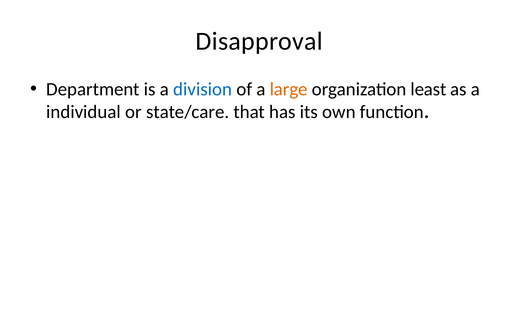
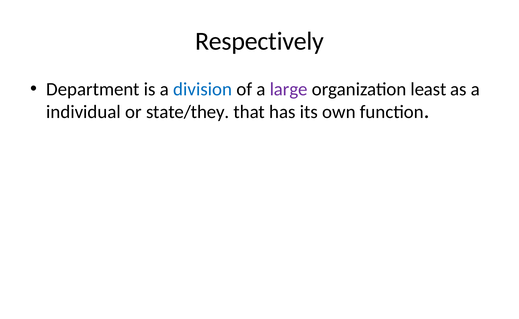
Disapproval: Disapproval -> Respectively
large colour: orange -> purple
state/care: state/care -> state/they
